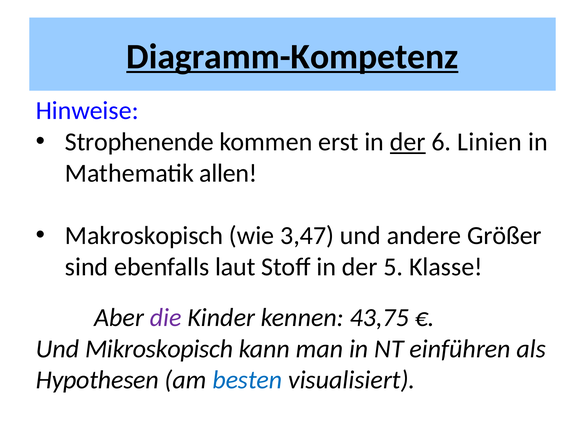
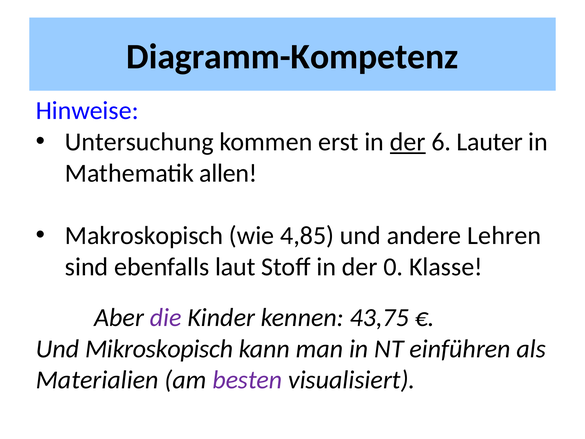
Diagramm-Kompetenz underline: present -> none
Strophenende: Strophenende -> Untersuchung
Linien: Linien -> Lauter
3,47: 3,47 -> 4,85
Größer: Größer -> Lehren
5: 5 -> 0
Hypothesen: Hypothesen -> Materialien
besten colour: blue -> purple
